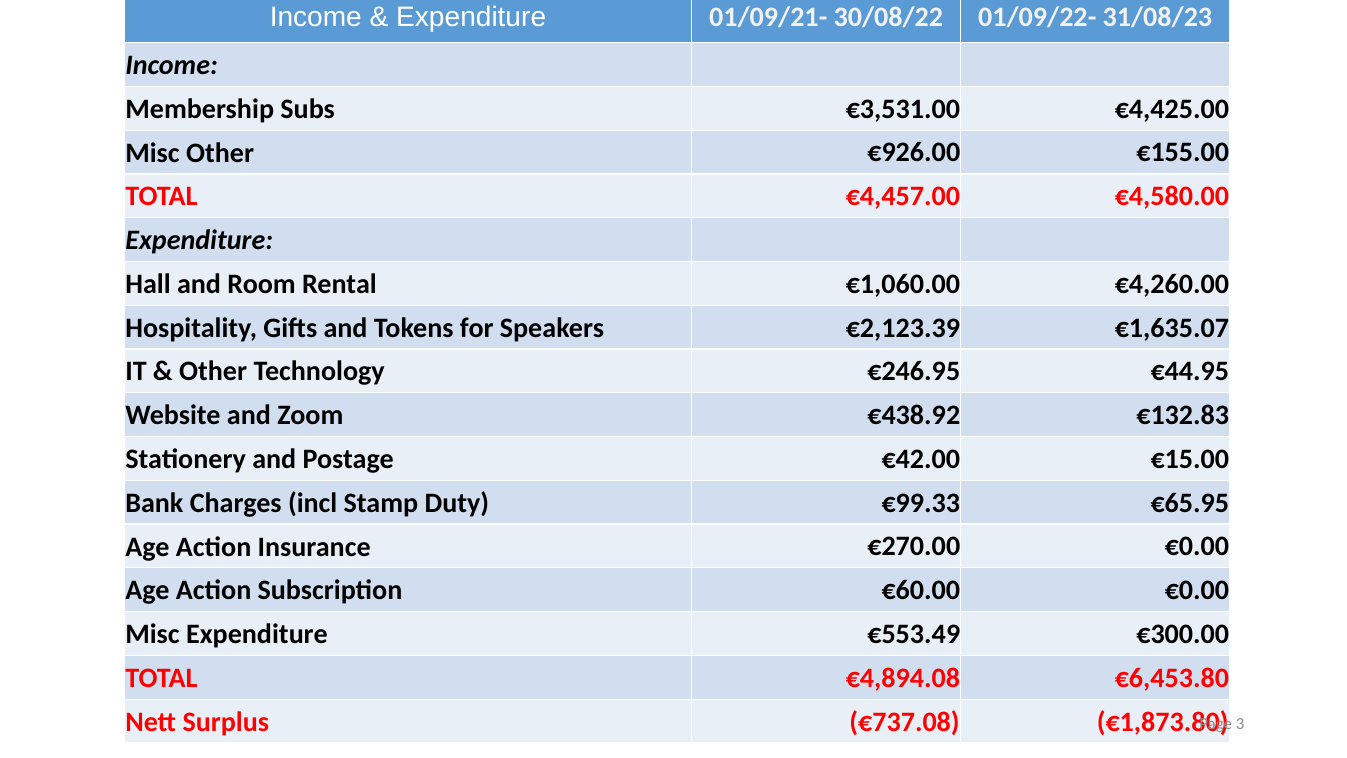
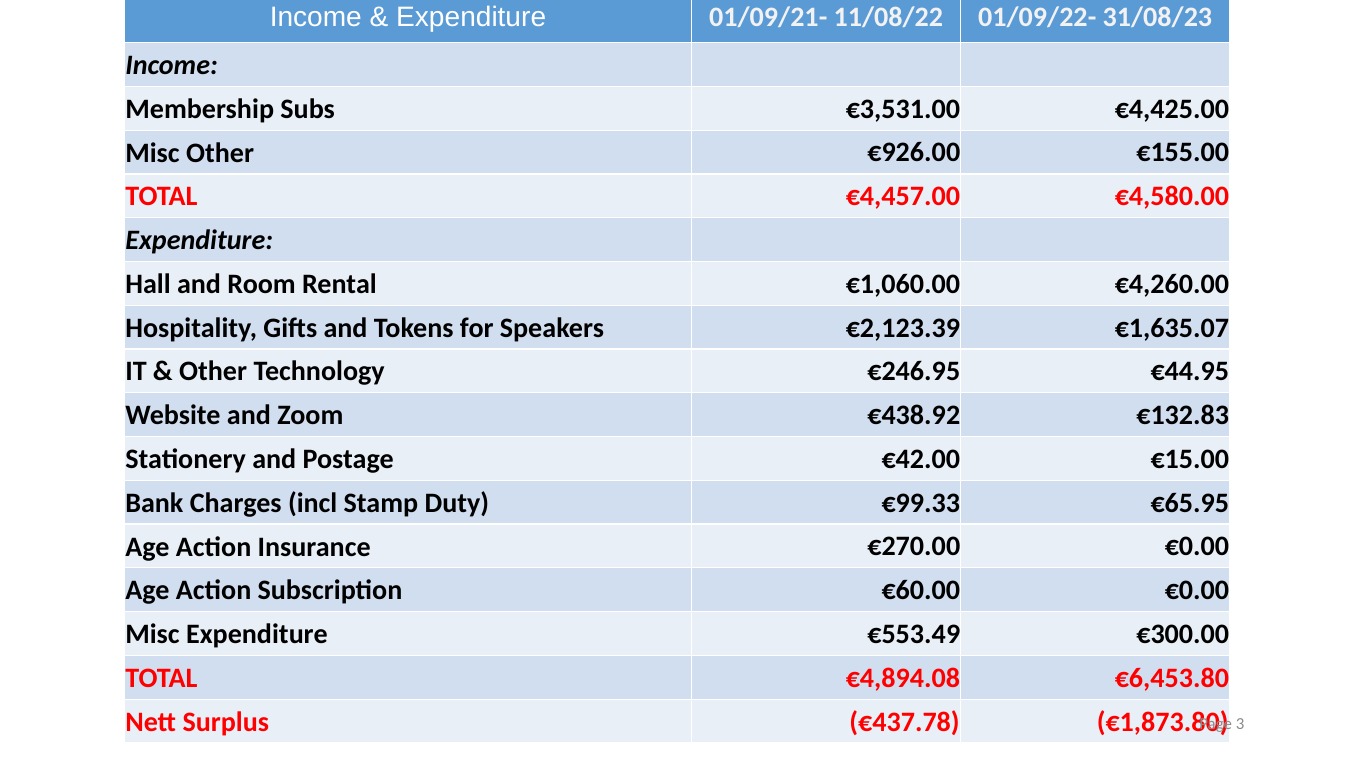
30/08/22: 30/08/22 -> 11/08/22
€737.08: €737.08 -> €437.78
